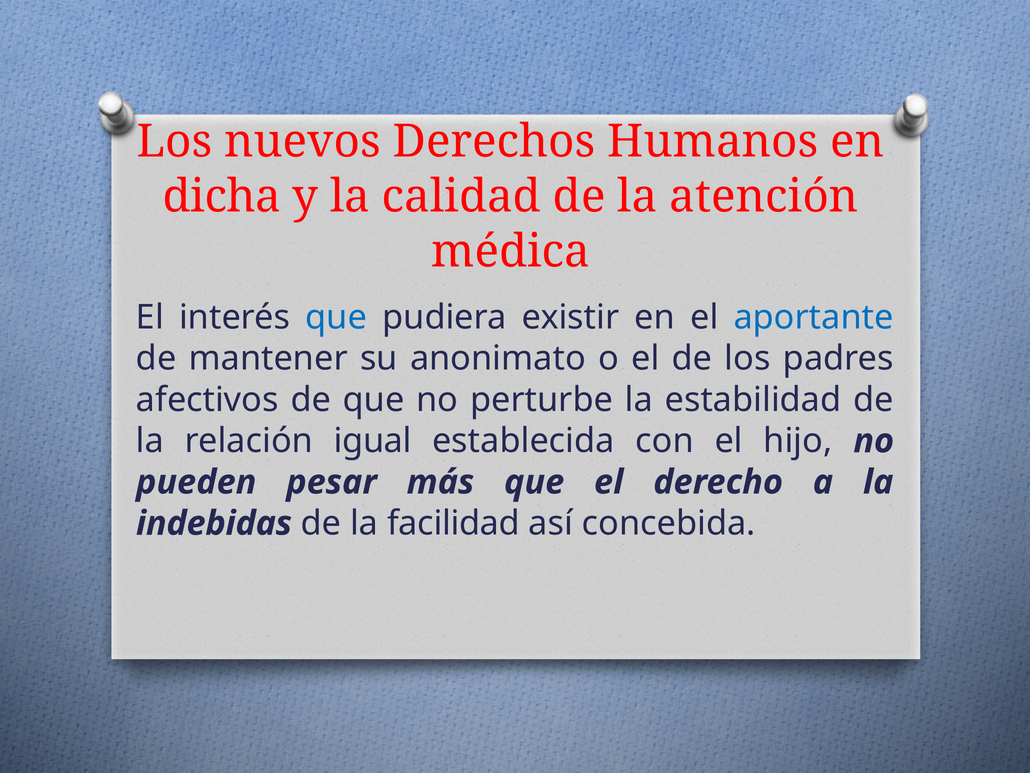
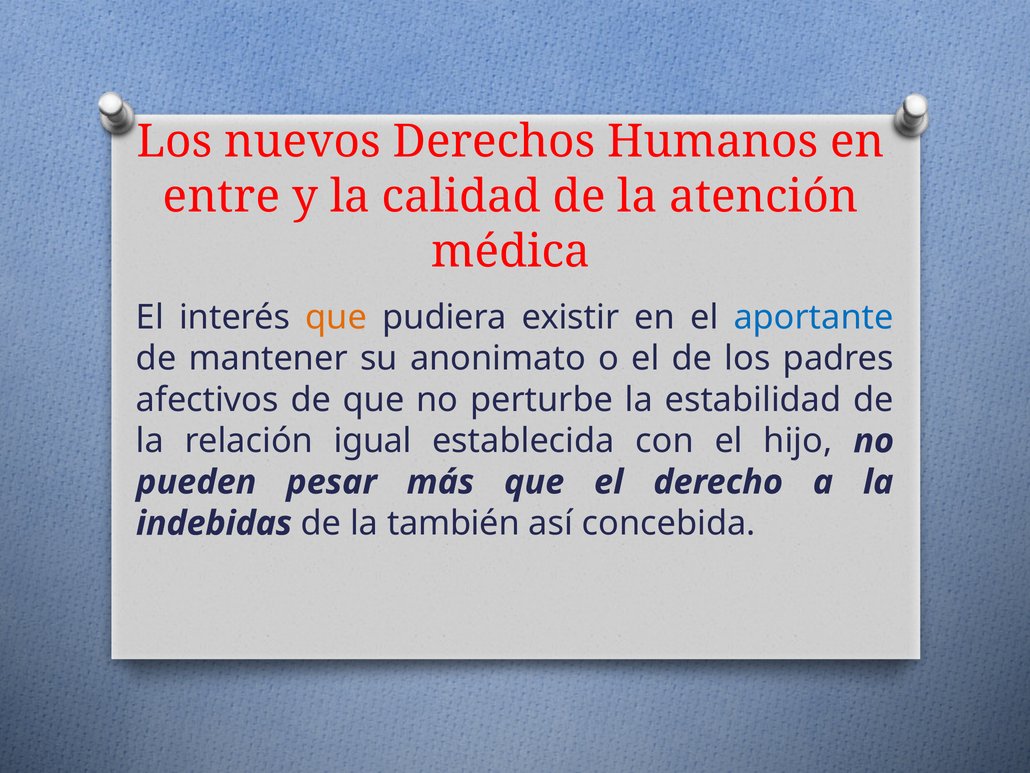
dicha: dicha -> entre
que at (336, 317) colour: blue -> orange
facilidad: facilidad -> también
